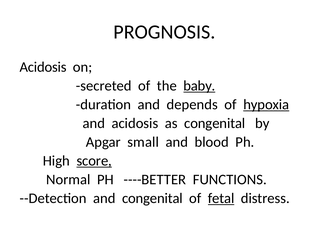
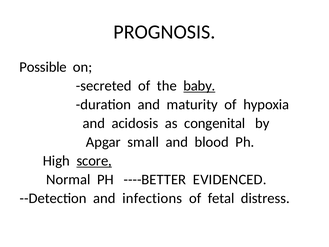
Acidosis at (43, 67): Acidosis -> Possible
depends: depends -> maturity
hypoxia underline: present -> none
FUNCTIONS: FUNCTIONS -> EVIDENCED
and congenital: congenital -> infections
fetal underline: present -> none
